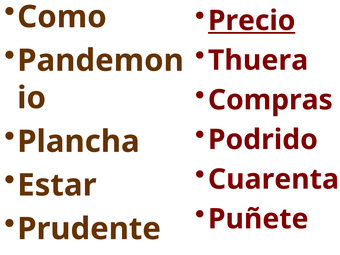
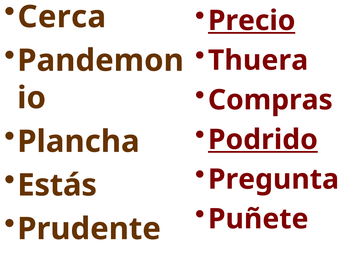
Como: Como -> Cerca
Podrido underline: none -> present
Cuarenta: Cuarenta -> Pregunta
Estar: Estar -> Estás
